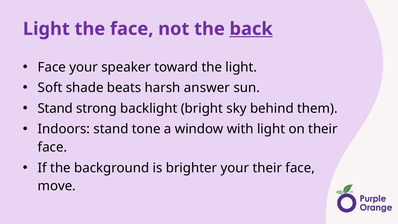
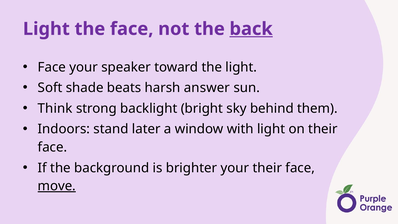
Stand at (55, 108): Stand -> Think
tone: tone -> later
move underline: none -> present
